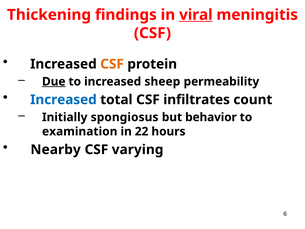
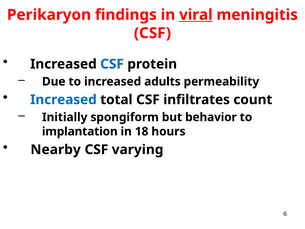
Thickening: Thickening -> Perikaryon
CSF at (112, 64) colour: orange -> blue
Due underline: present -> none
sheep: sheep -> adults
spongiosus: spongiosus -> spongiform
examination: examination -> implantation
22: 22 -> 18
